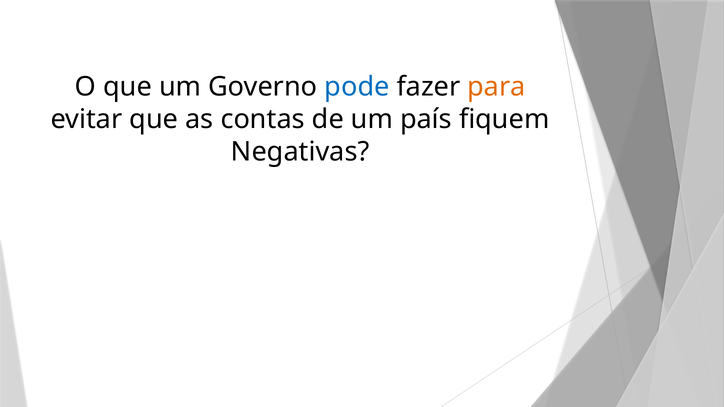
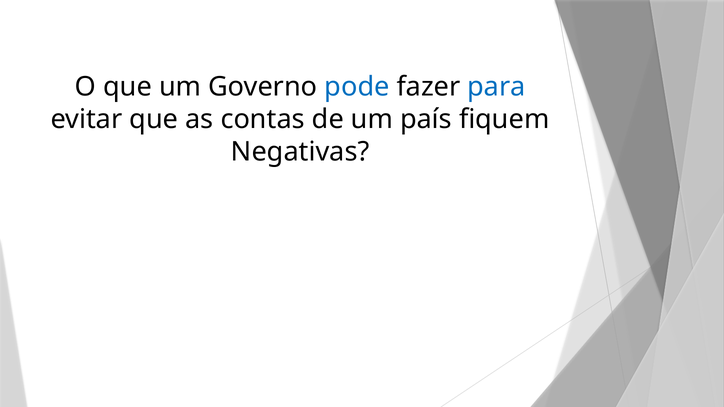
para colour: orange -> blue
